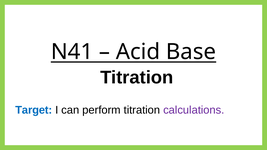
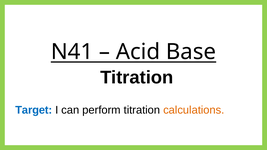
calculations colour: purple -> orange
